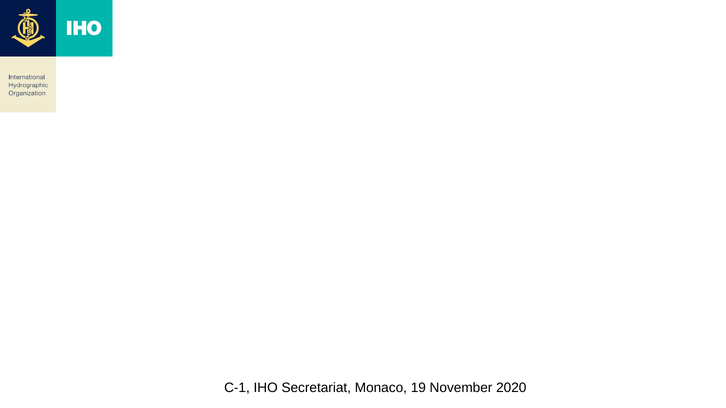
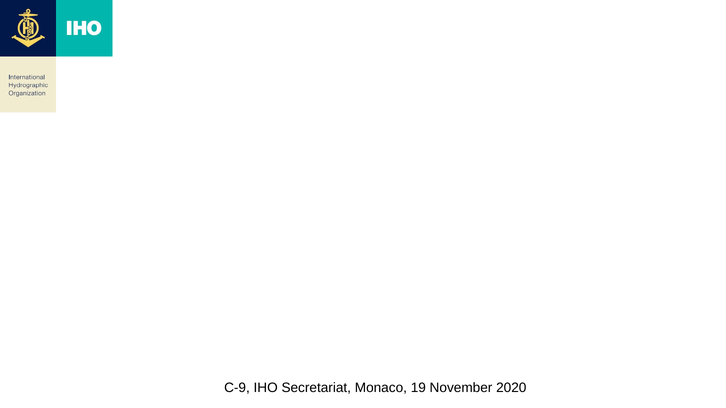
C-1: C-1 -> C-9
